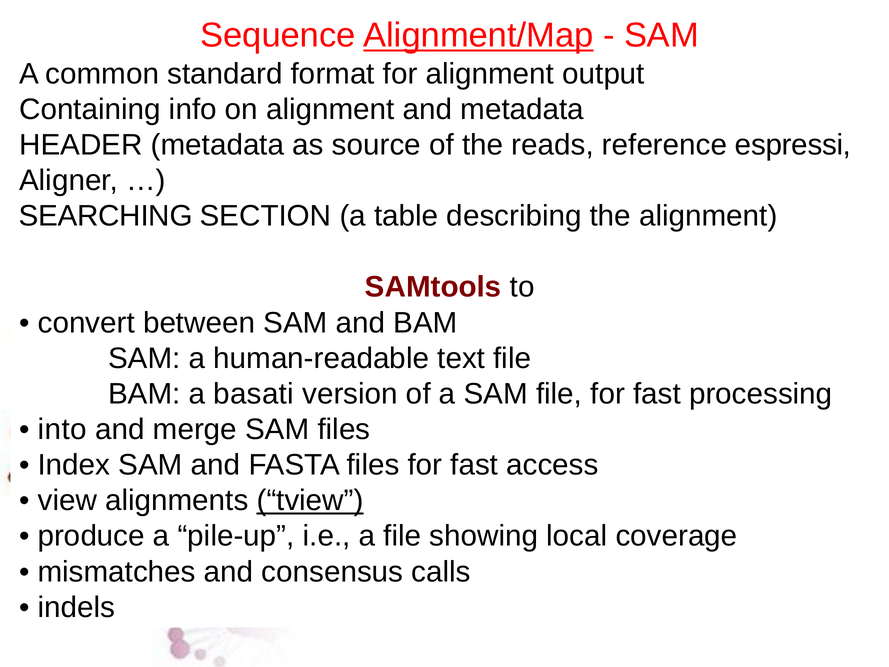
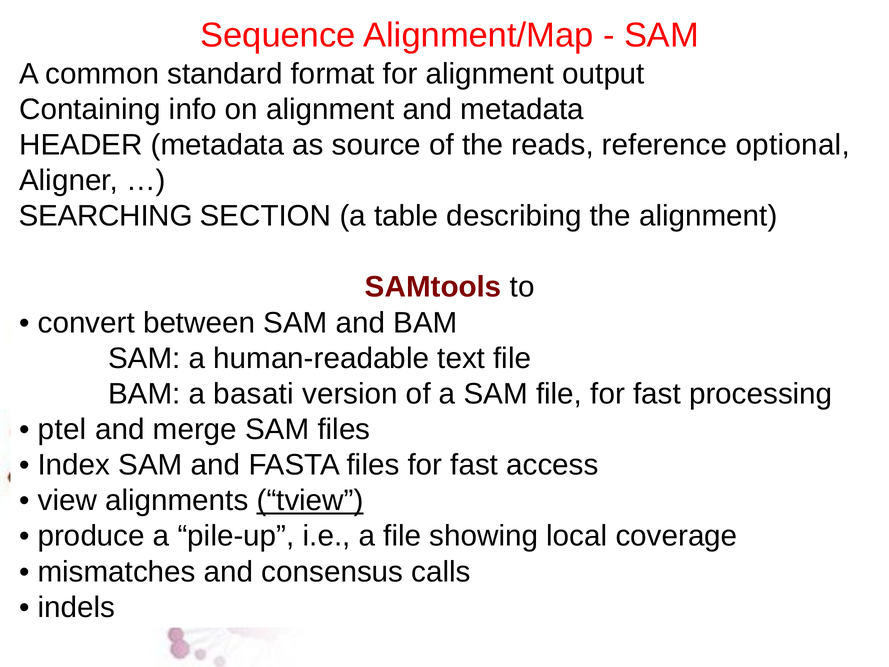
Alignment/Map underline: present -> none
espressi: espressi -> optional
into: into -> ptel
